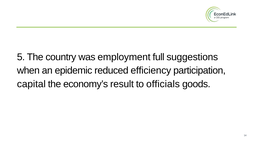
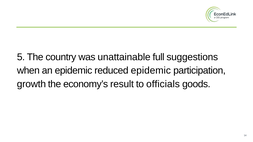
employment: employment -> unattainable
reduced efficiency: efficiency -> epidemic
capital: capital -> growth
